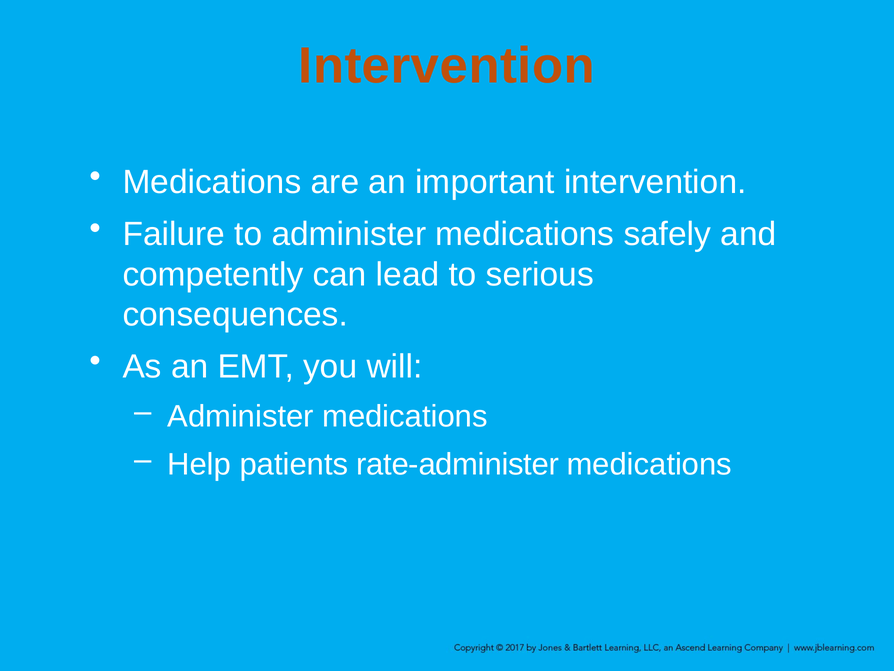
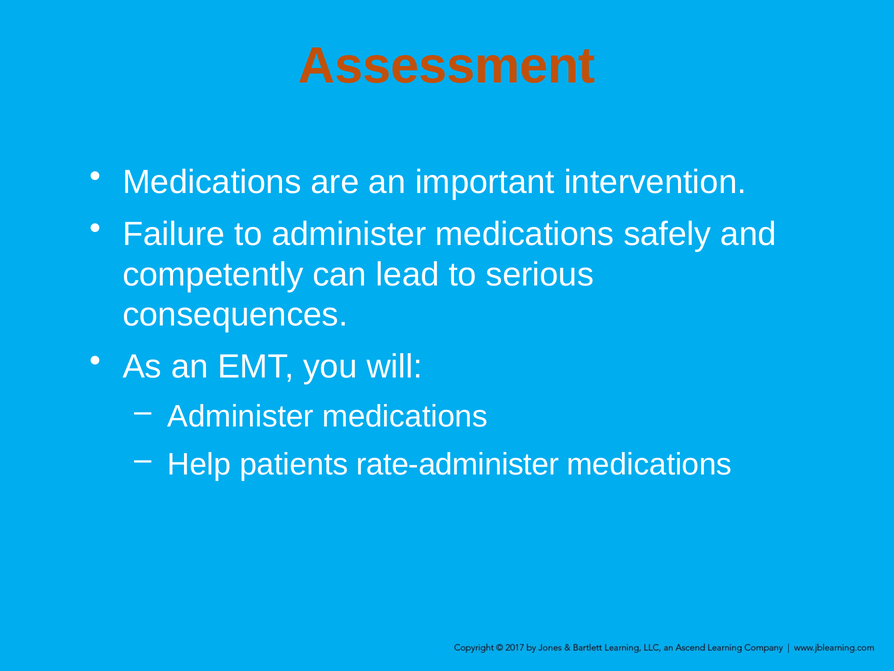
Intervention at (447, 66): Intervention -> Assessment
